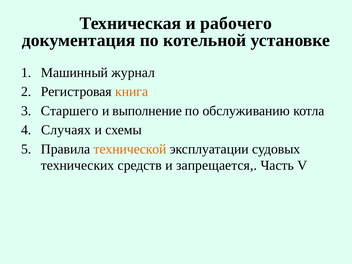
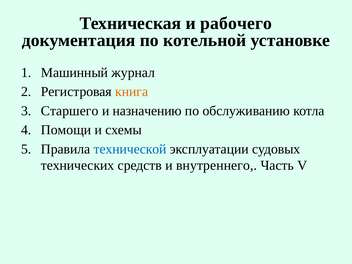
выполнение: выполнение -> назначению
Случаях: Случаях -> Помощи
технической colour: orange -> blue
запрещается: запрещается -> внутреннего
